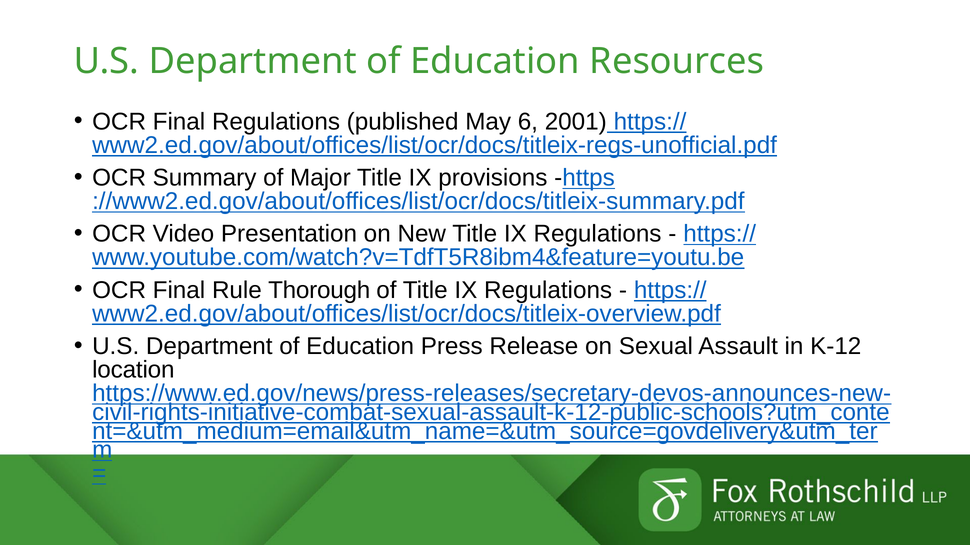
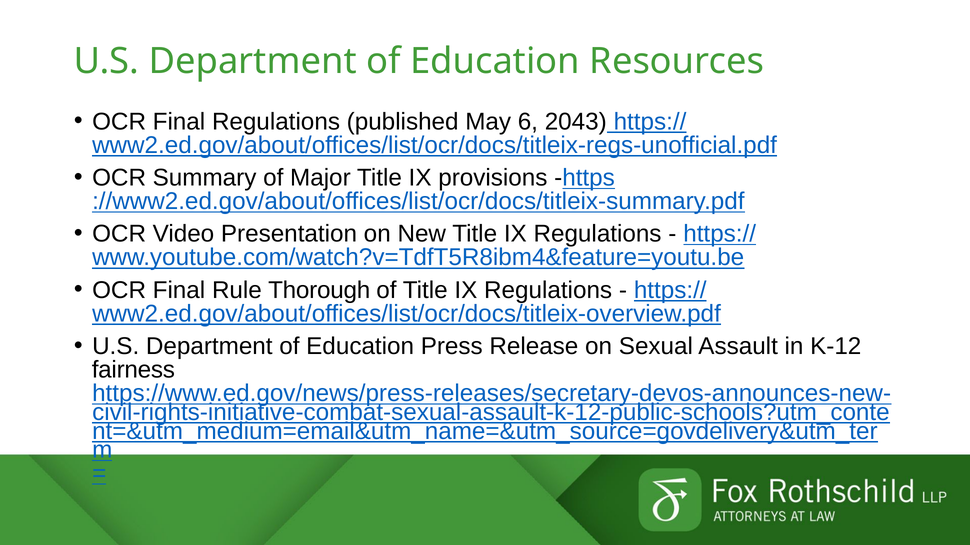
2001: 2001 -> 2043
location: location -> fairness
